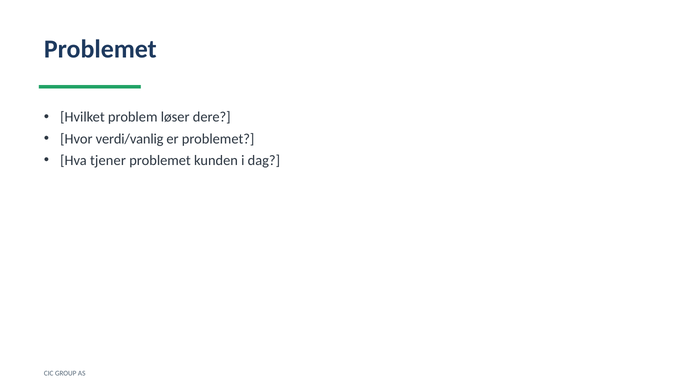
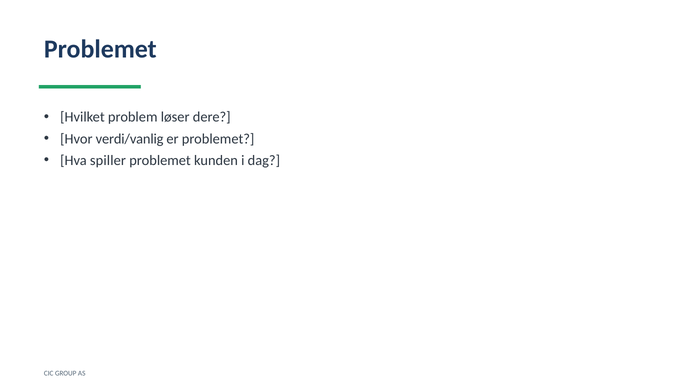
tjener: tjener -> spiller
